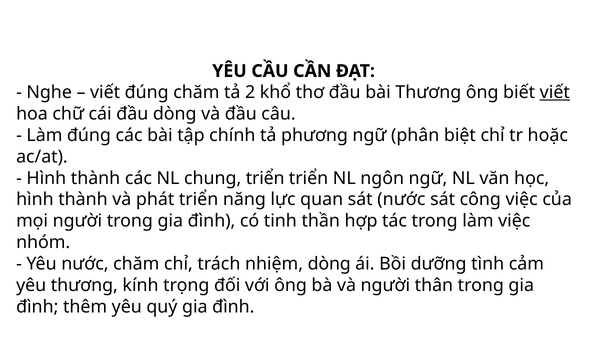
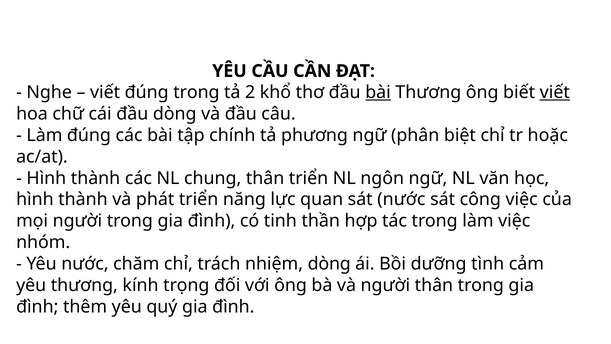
đúng chăm: chăm -> trong
bài at (378, 92) underline: none -> present
chung triển: triển -> thân
